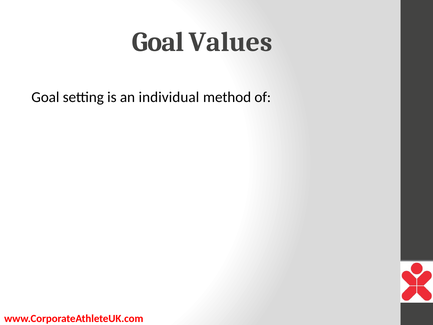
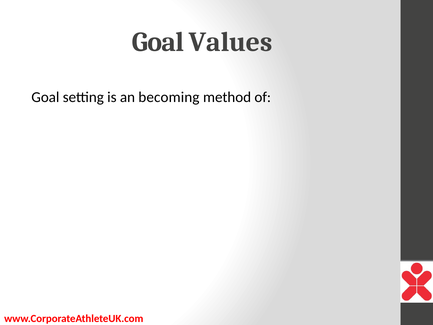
individual: individual -> becoming
